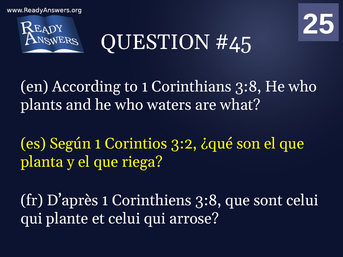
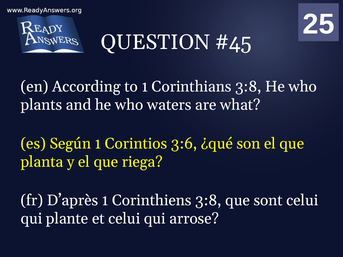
3:2: 3:2 -> 3:6
